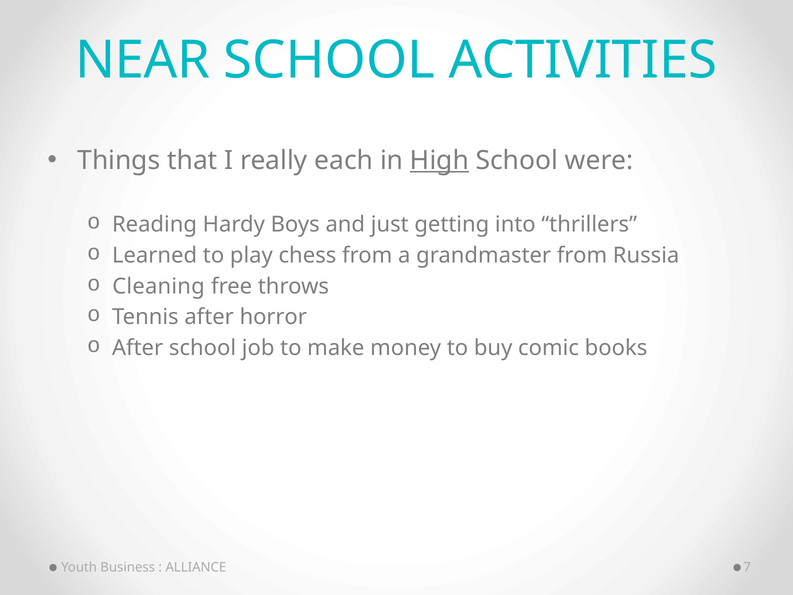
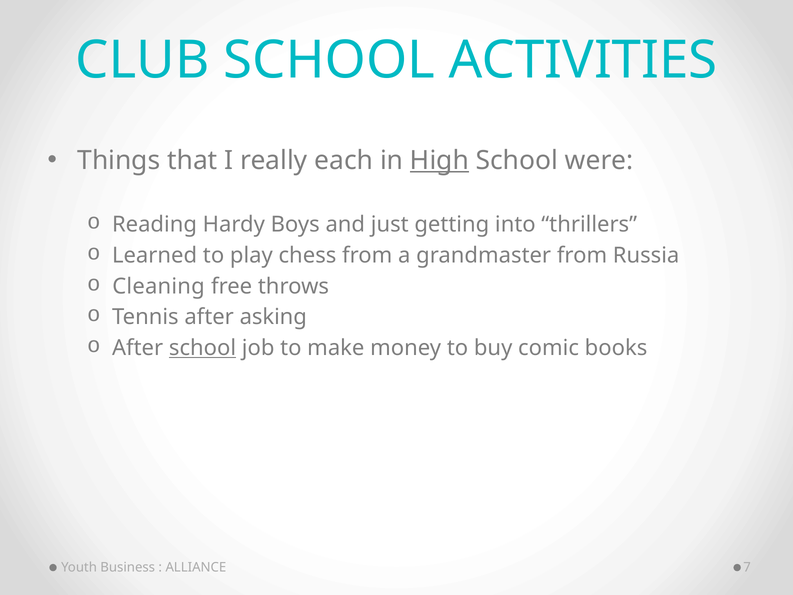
NEAR: NEAR -> CLUB
horror: horror -> asking
school at (203, 348) underline: none -> present
